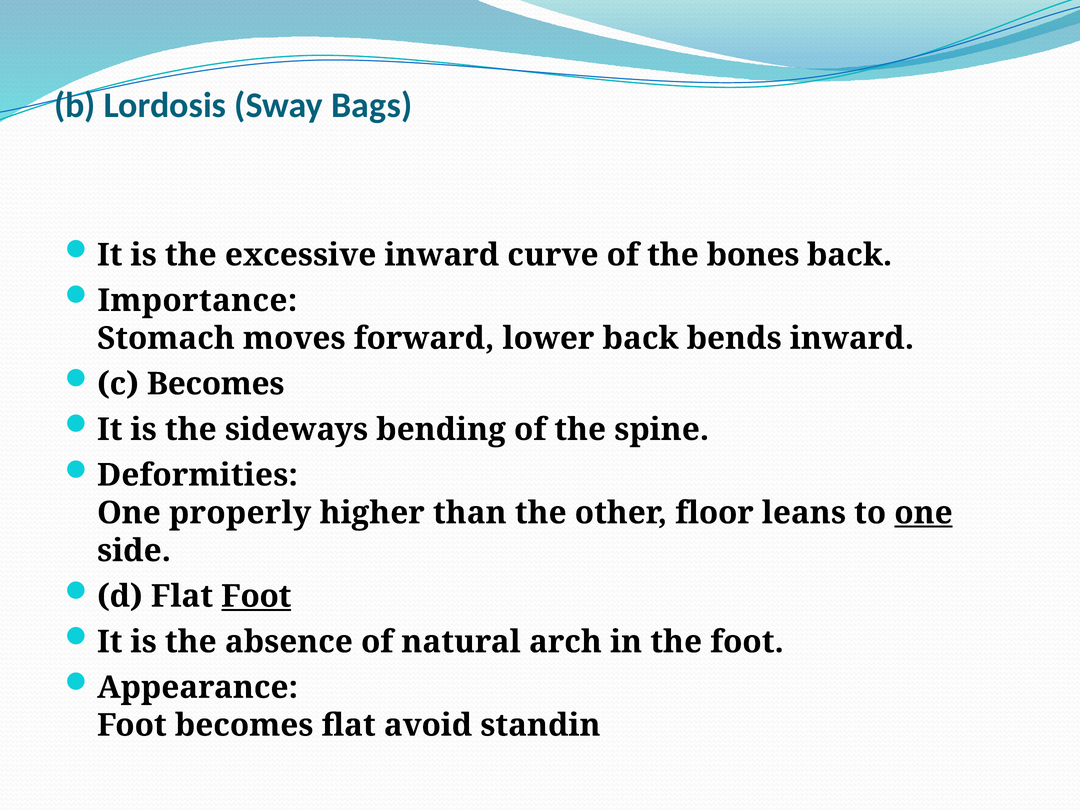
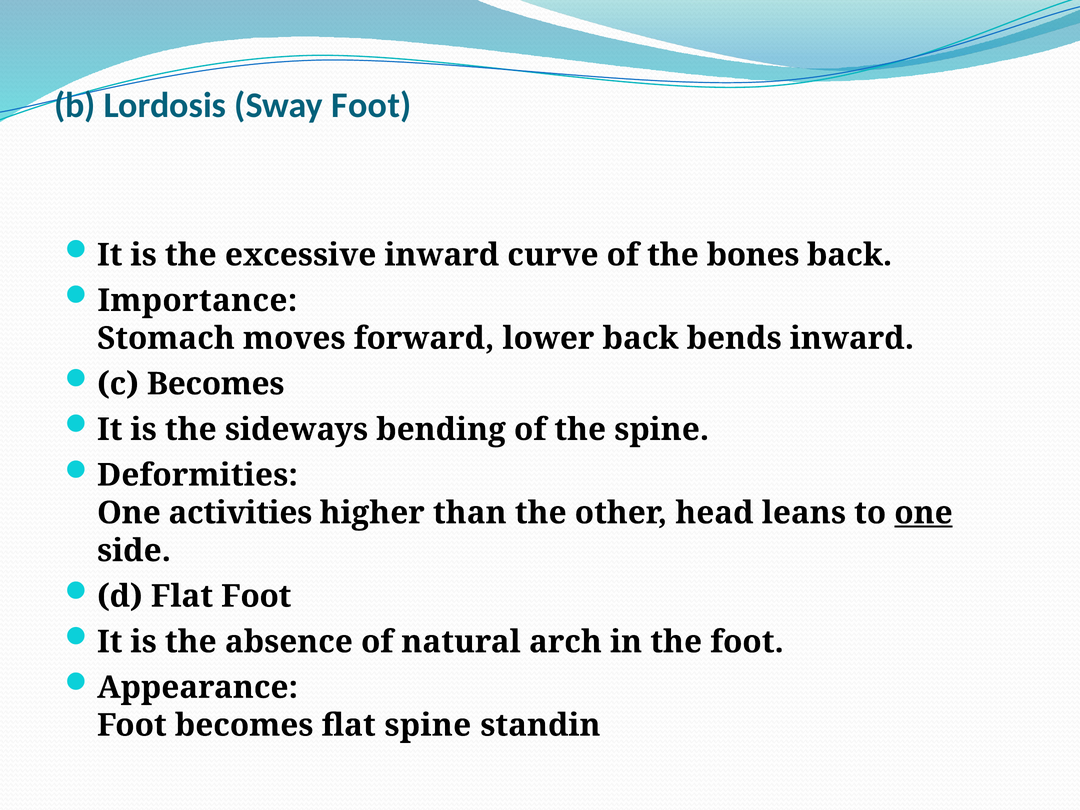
Sway Bags: Bags -> Foot
properly: properly -> activities
floor: floor -> head
Foot at (256, 596) underline: present -> none
flat avoid: avoid -> spine
